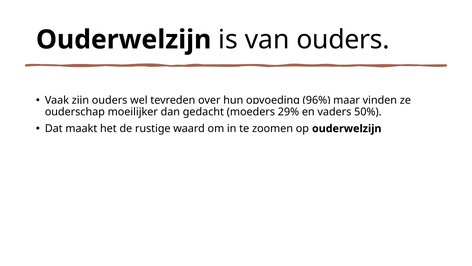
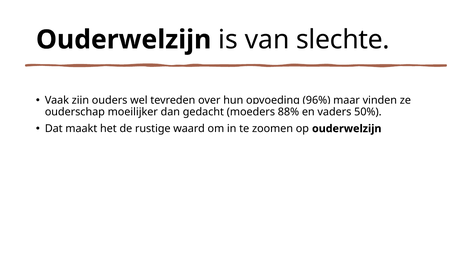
van ouders: ouders -> slechte
29%: 29% -> 88%
